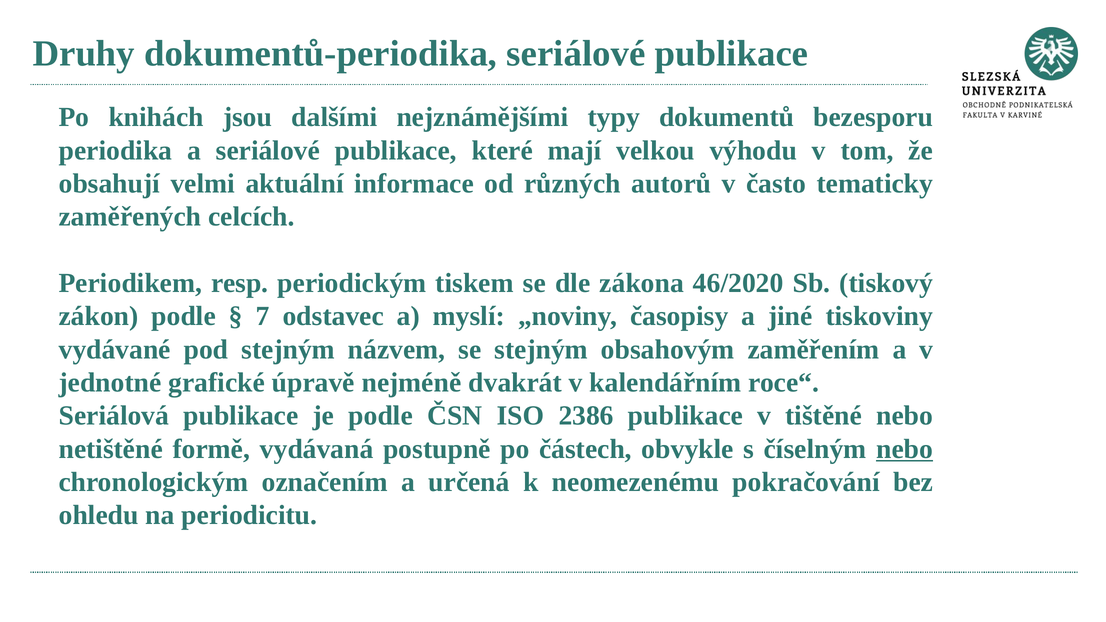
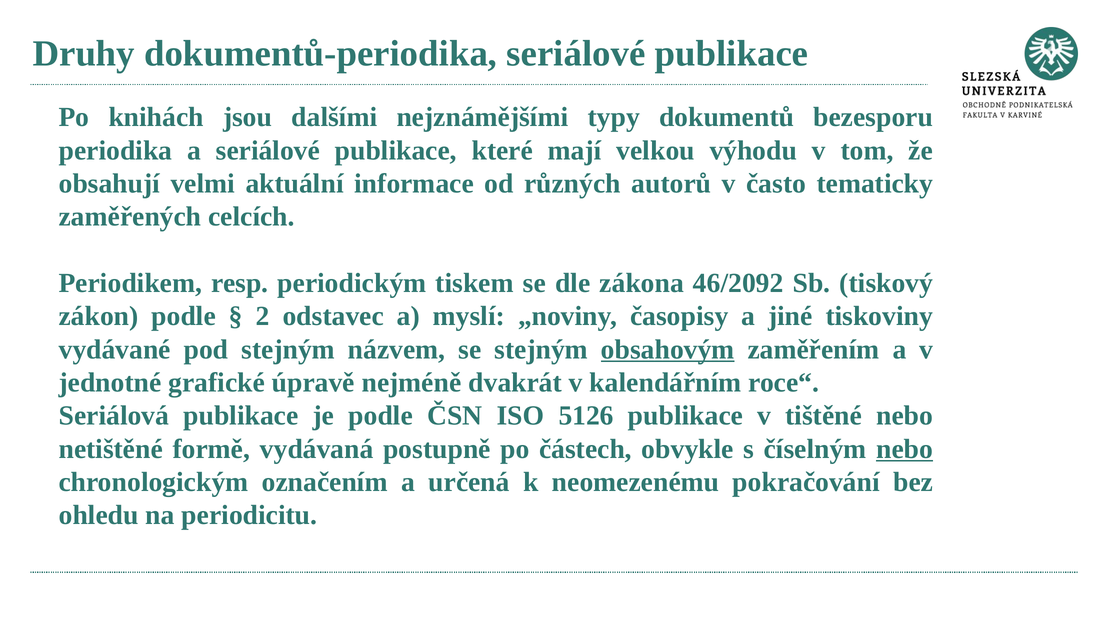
46/2020: 46/2020 -> 46/2092
7: 7 -> 2
obsahovým underline: none -> present
2386: 2386 -> 5126
